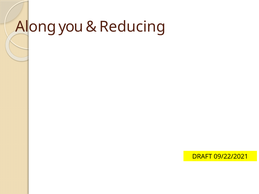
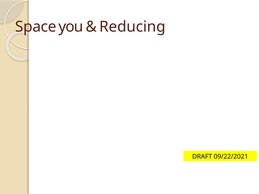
Along: Along -> Space
